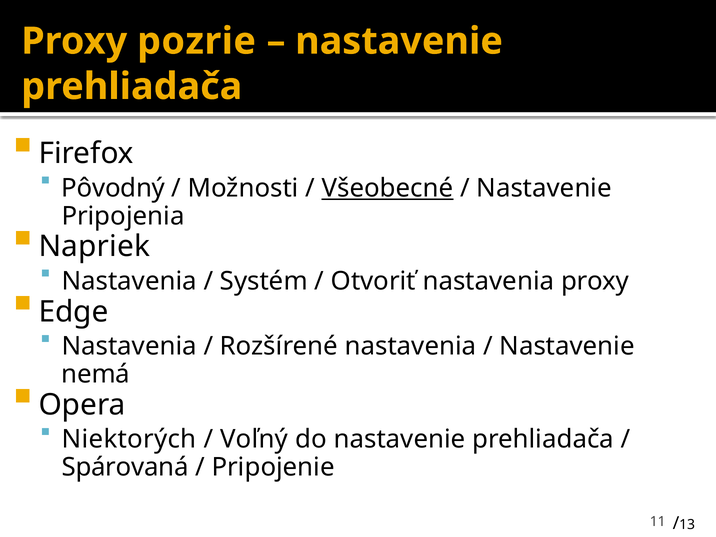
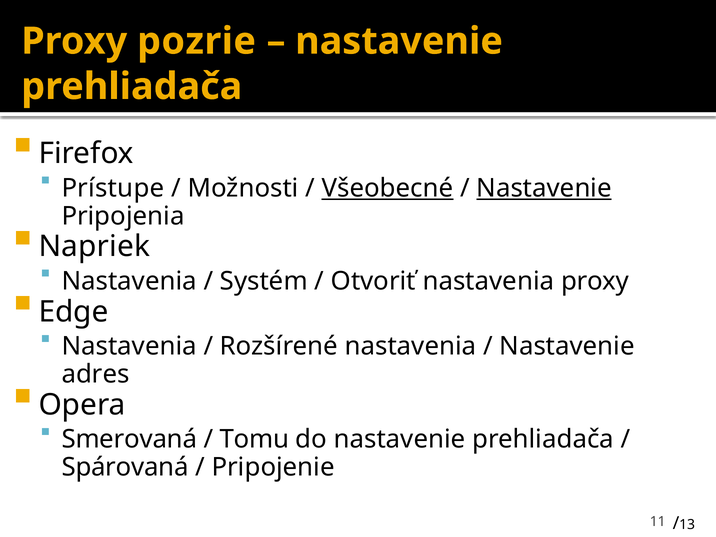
Pôvodný: Pôvodný -> Prístupe
Nastavenie at (544, 188) underline: none -> present
nemá: nemá -> adres
Niektorých: Niektorých -> Smerovaná
Voľný: Voľný -> Tomu
